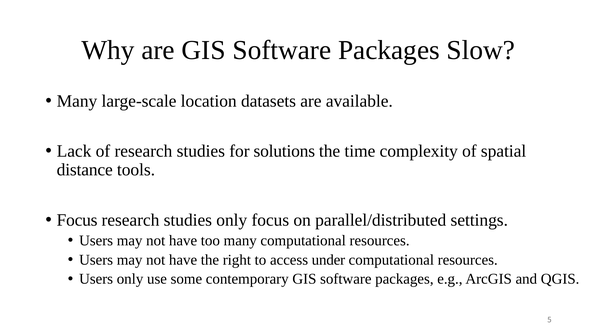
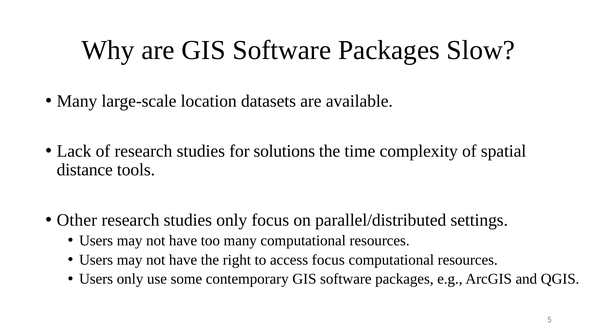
Focus at (77, 220): Focus -> Other
access under: under -> focus
